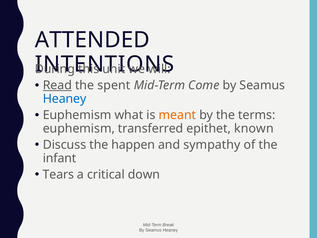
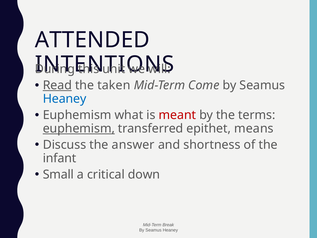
spent: spent -> taken
meant colour: orange -> red
euphemism at (79, 128) underline: none -> present
known: known -> means
happen: happen -> answer
sympathy: sympathy -> shortness
Tears: Tears -> Small
